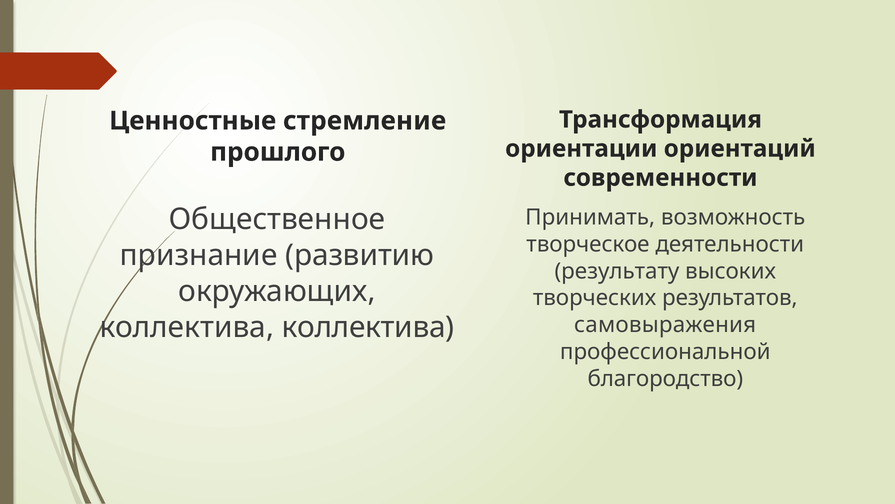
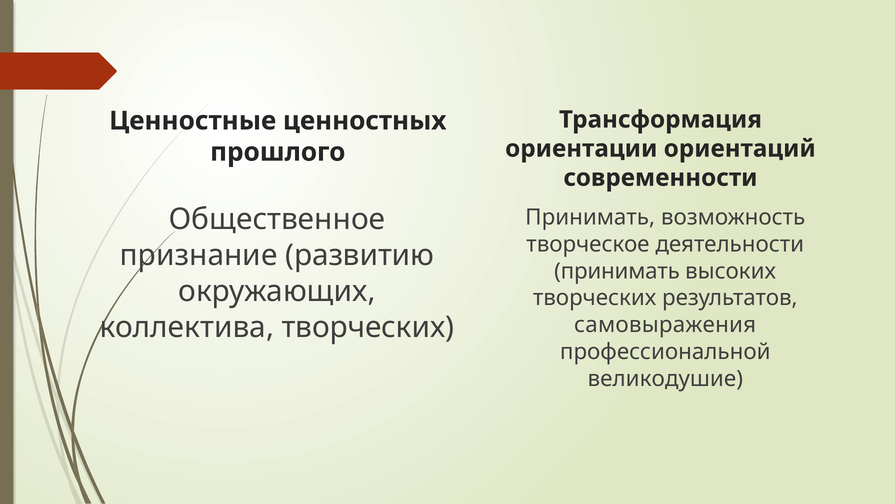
стремление: стремление -> ценностных
результату at (617, 271): результату -> принимать
коллектива коллектива: коллектива -> творческих
благородство: благородство -> великодушие
